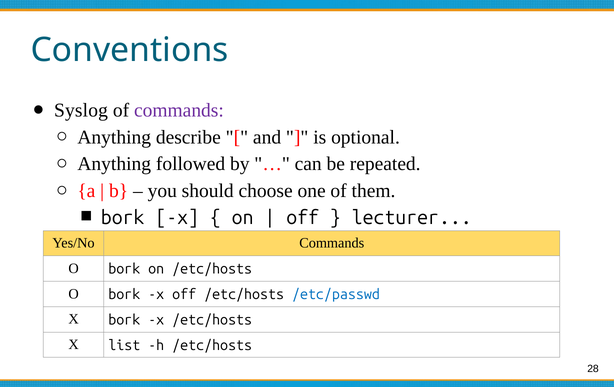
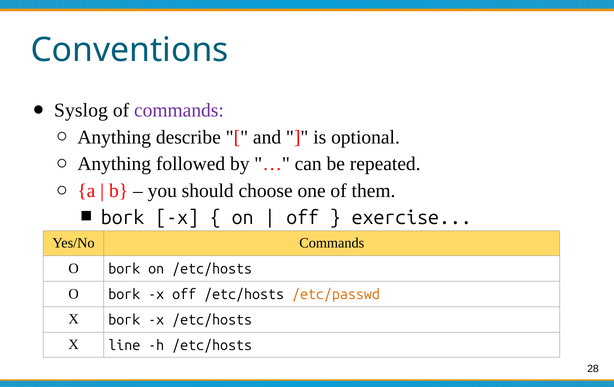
lecturer: lecturer -> exercise
/etc/passwd colour: blue -> orange
list: list -> line
